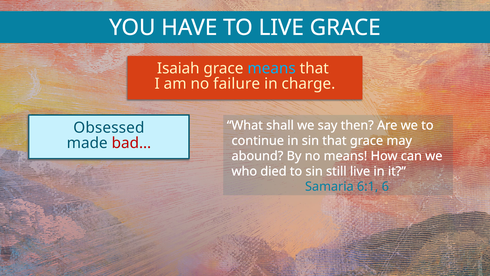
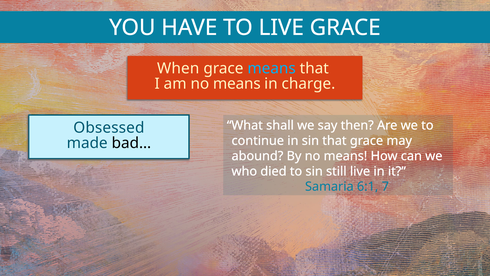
Isaiah: Isaiah -> When
am no failure: failure -> means
bad… colour: red -> black
6: 6 -> 7
